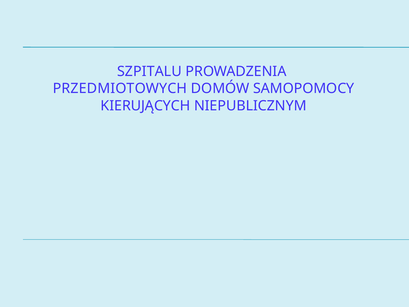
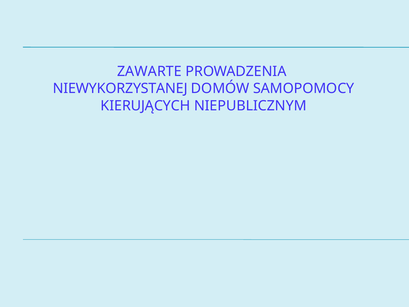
SZPITALU: SZPITALU -> ZAWARTE
PRZEDMIOTOWYCH: PRZEDMIOTOWYCH -> NIEWYKORZYSTANEJ
